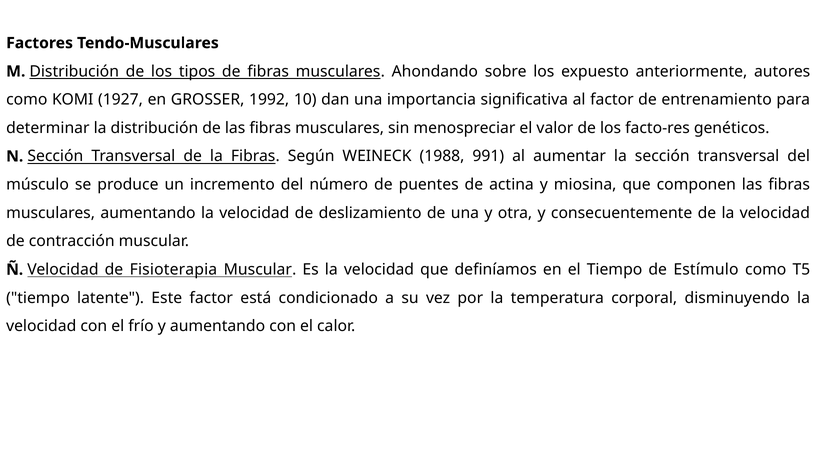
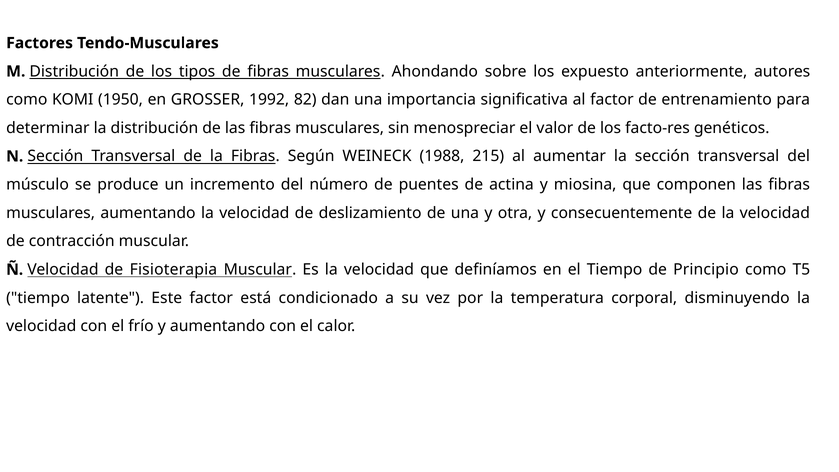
1927: 1927 -> 1950
10: 10 -> 82
991: 991 -> 215
Estímulo: Estímulo -> Principio
